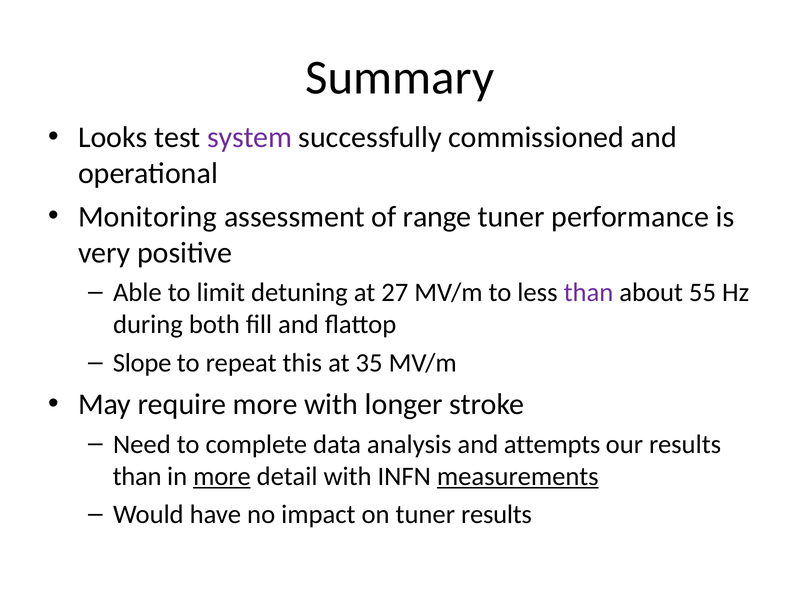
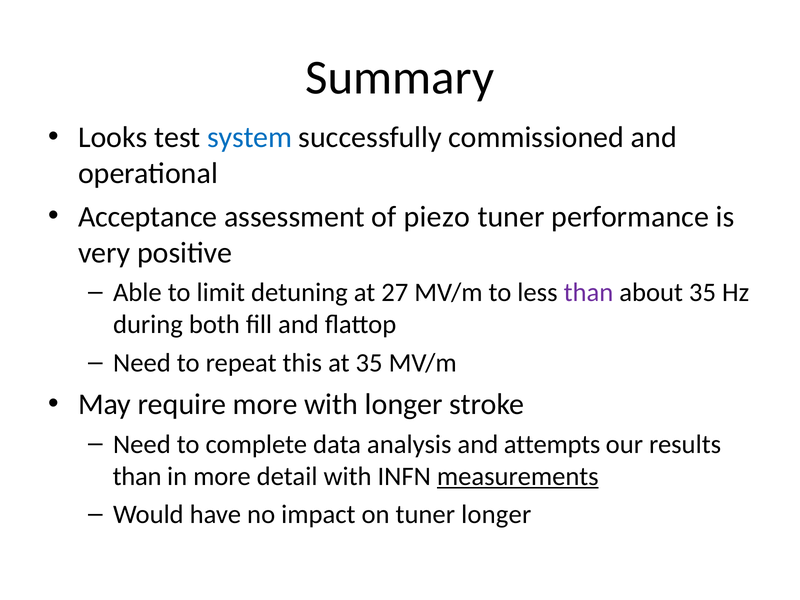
system colour: purple -> blue
Monitoring: Monitoring -> Acceptance
range: range -> piezo
about 55: 55 -> 35
Slope at (142, 363): Slope -> Need
more at (222, 476) underline: present -> none
tuner results: results -> longer
